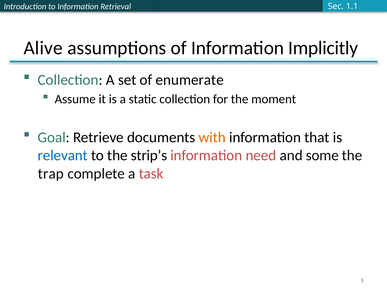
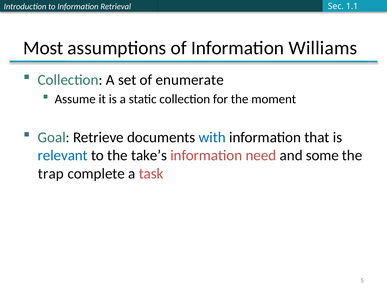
Alive: Alive -> Most
Implicitly: Implicitly -> Williams
with colour: orange -> blue
strip’s: strip’s -> take’s
